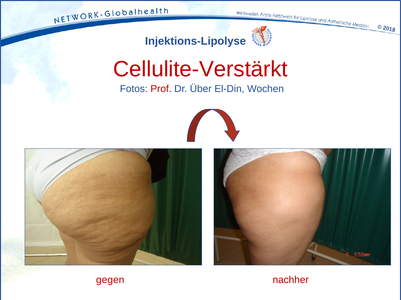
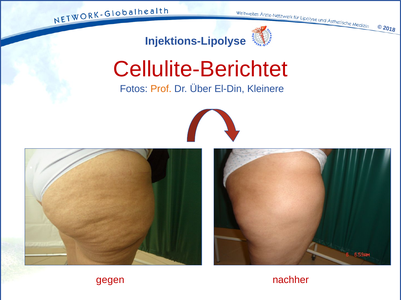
Cellulite-Verstärkt: Cellulite-Verstärkt -> Cellulite-Berichtet
Prof colour: red -> orange
Wochen: Wochen -> Kleinere
